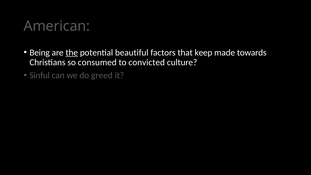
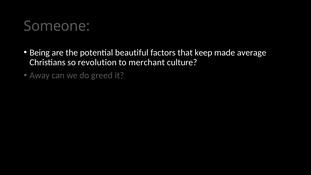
American: American -> Someone
the underline: present -> none
towards: towards -> average
consumed: consumed -> revolution
convicted: convicted -> merchant
Sinful: Sinful -> Away
